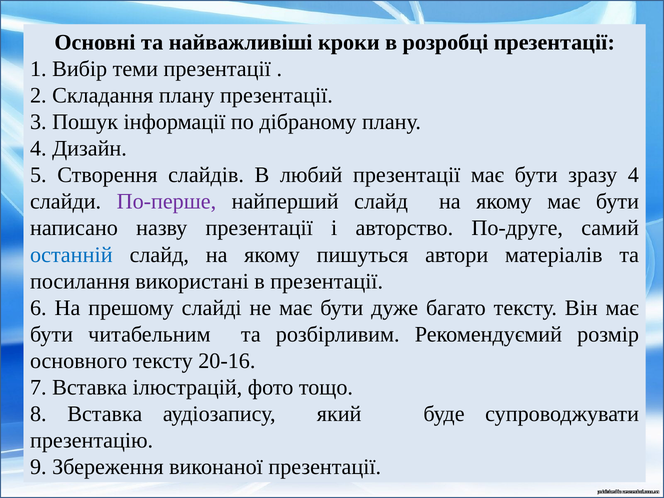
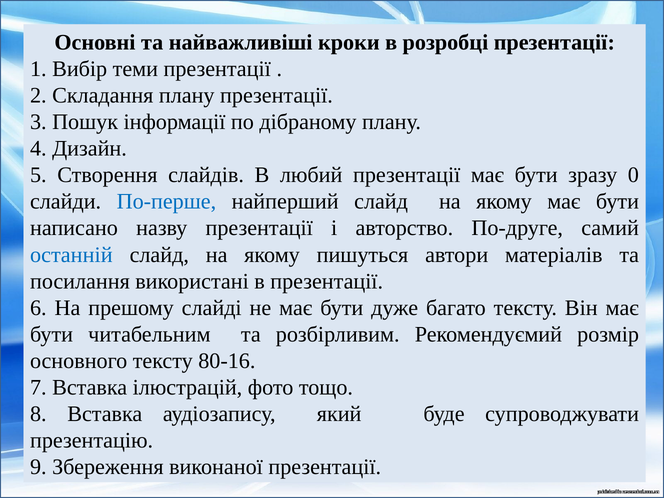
зразу 4: 4 -> 0
По-перше colour: purple -> blue
20-16: 20-16 -> 80-16
